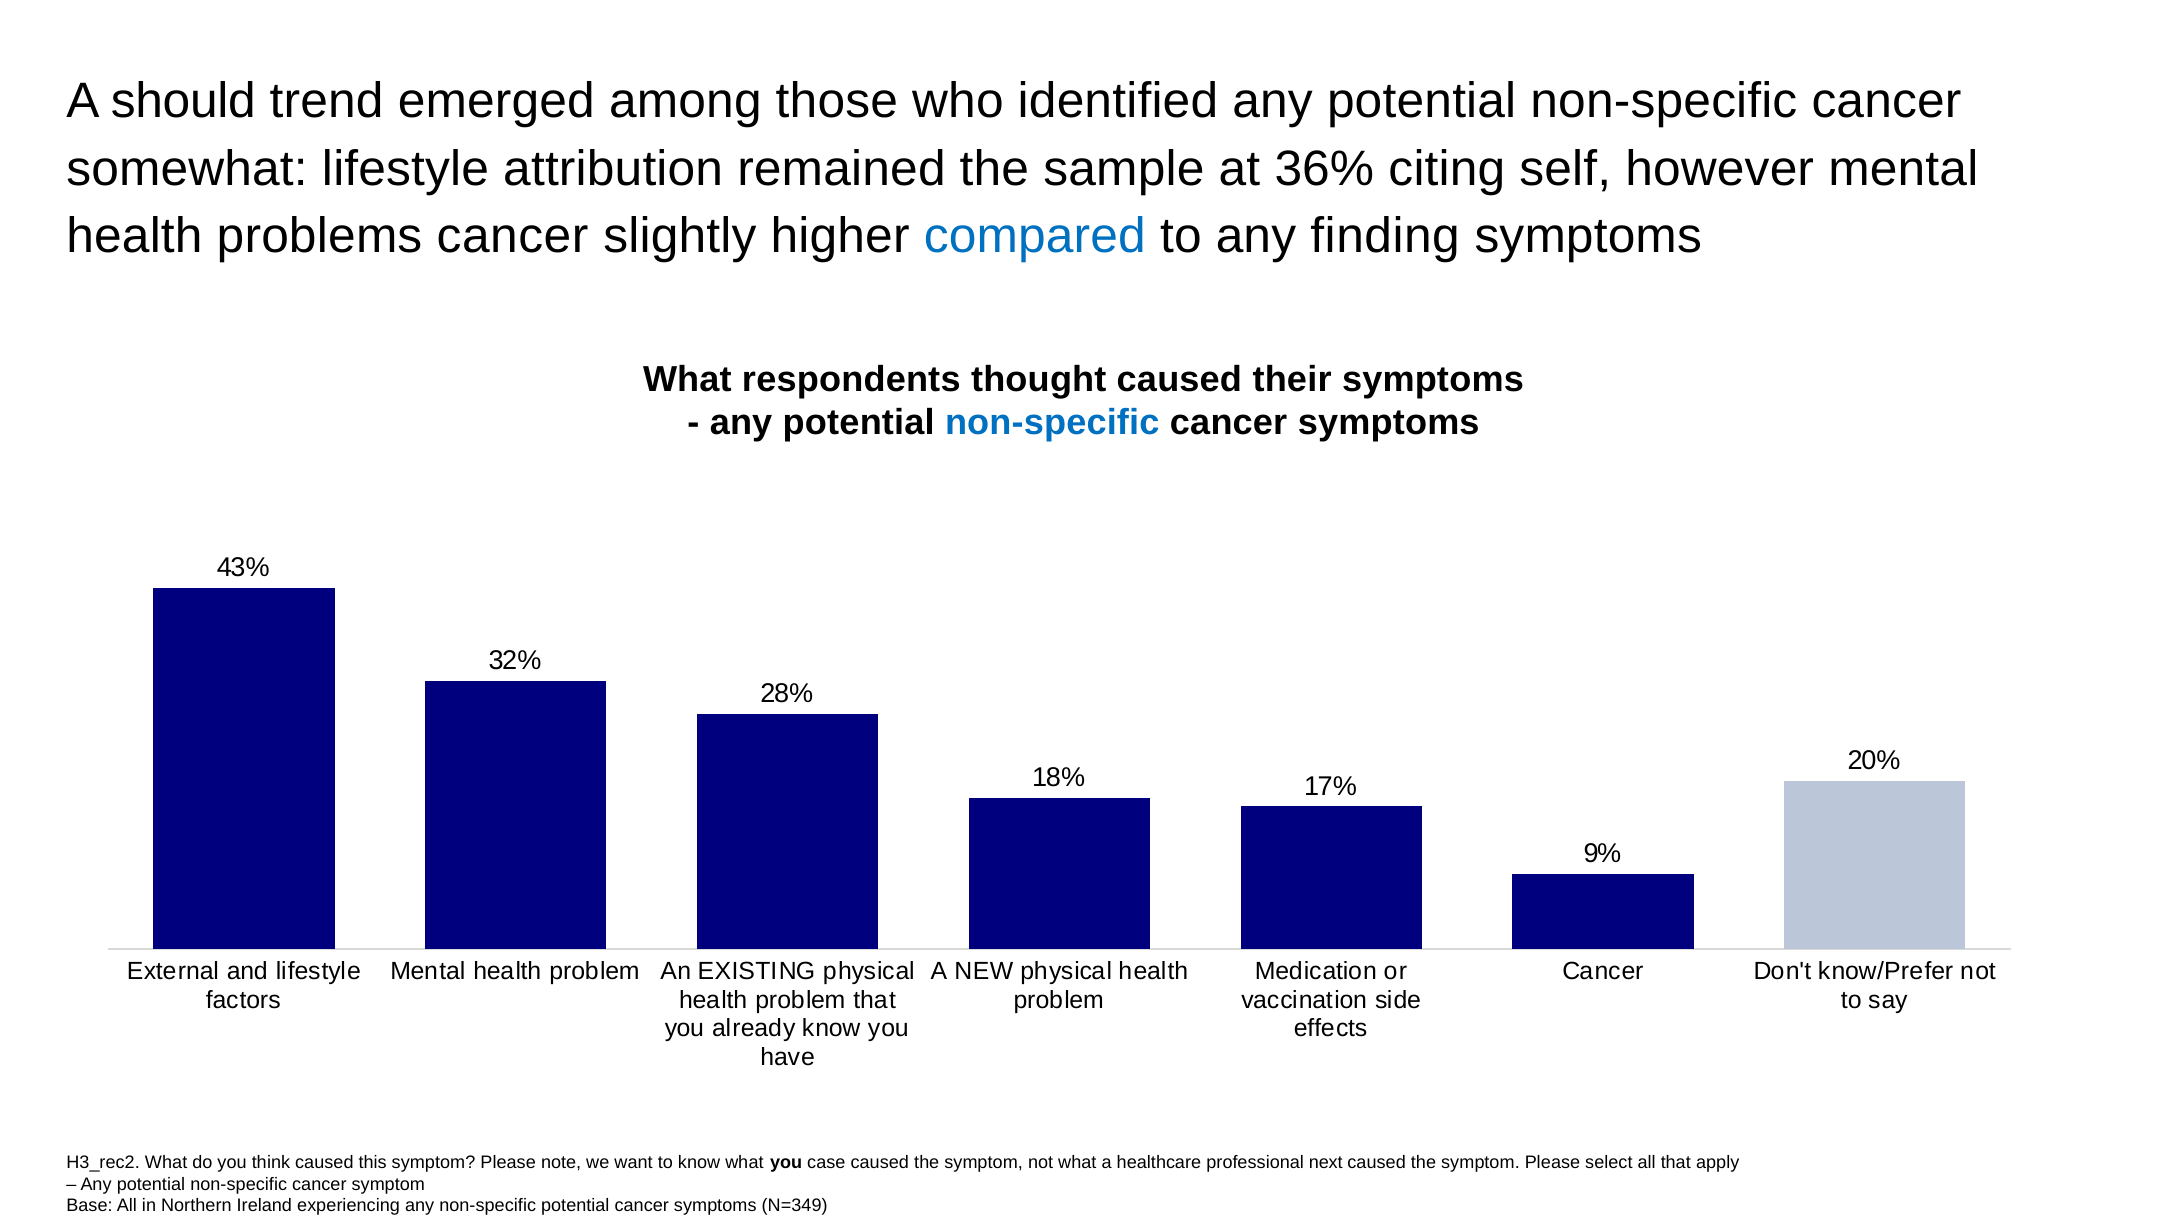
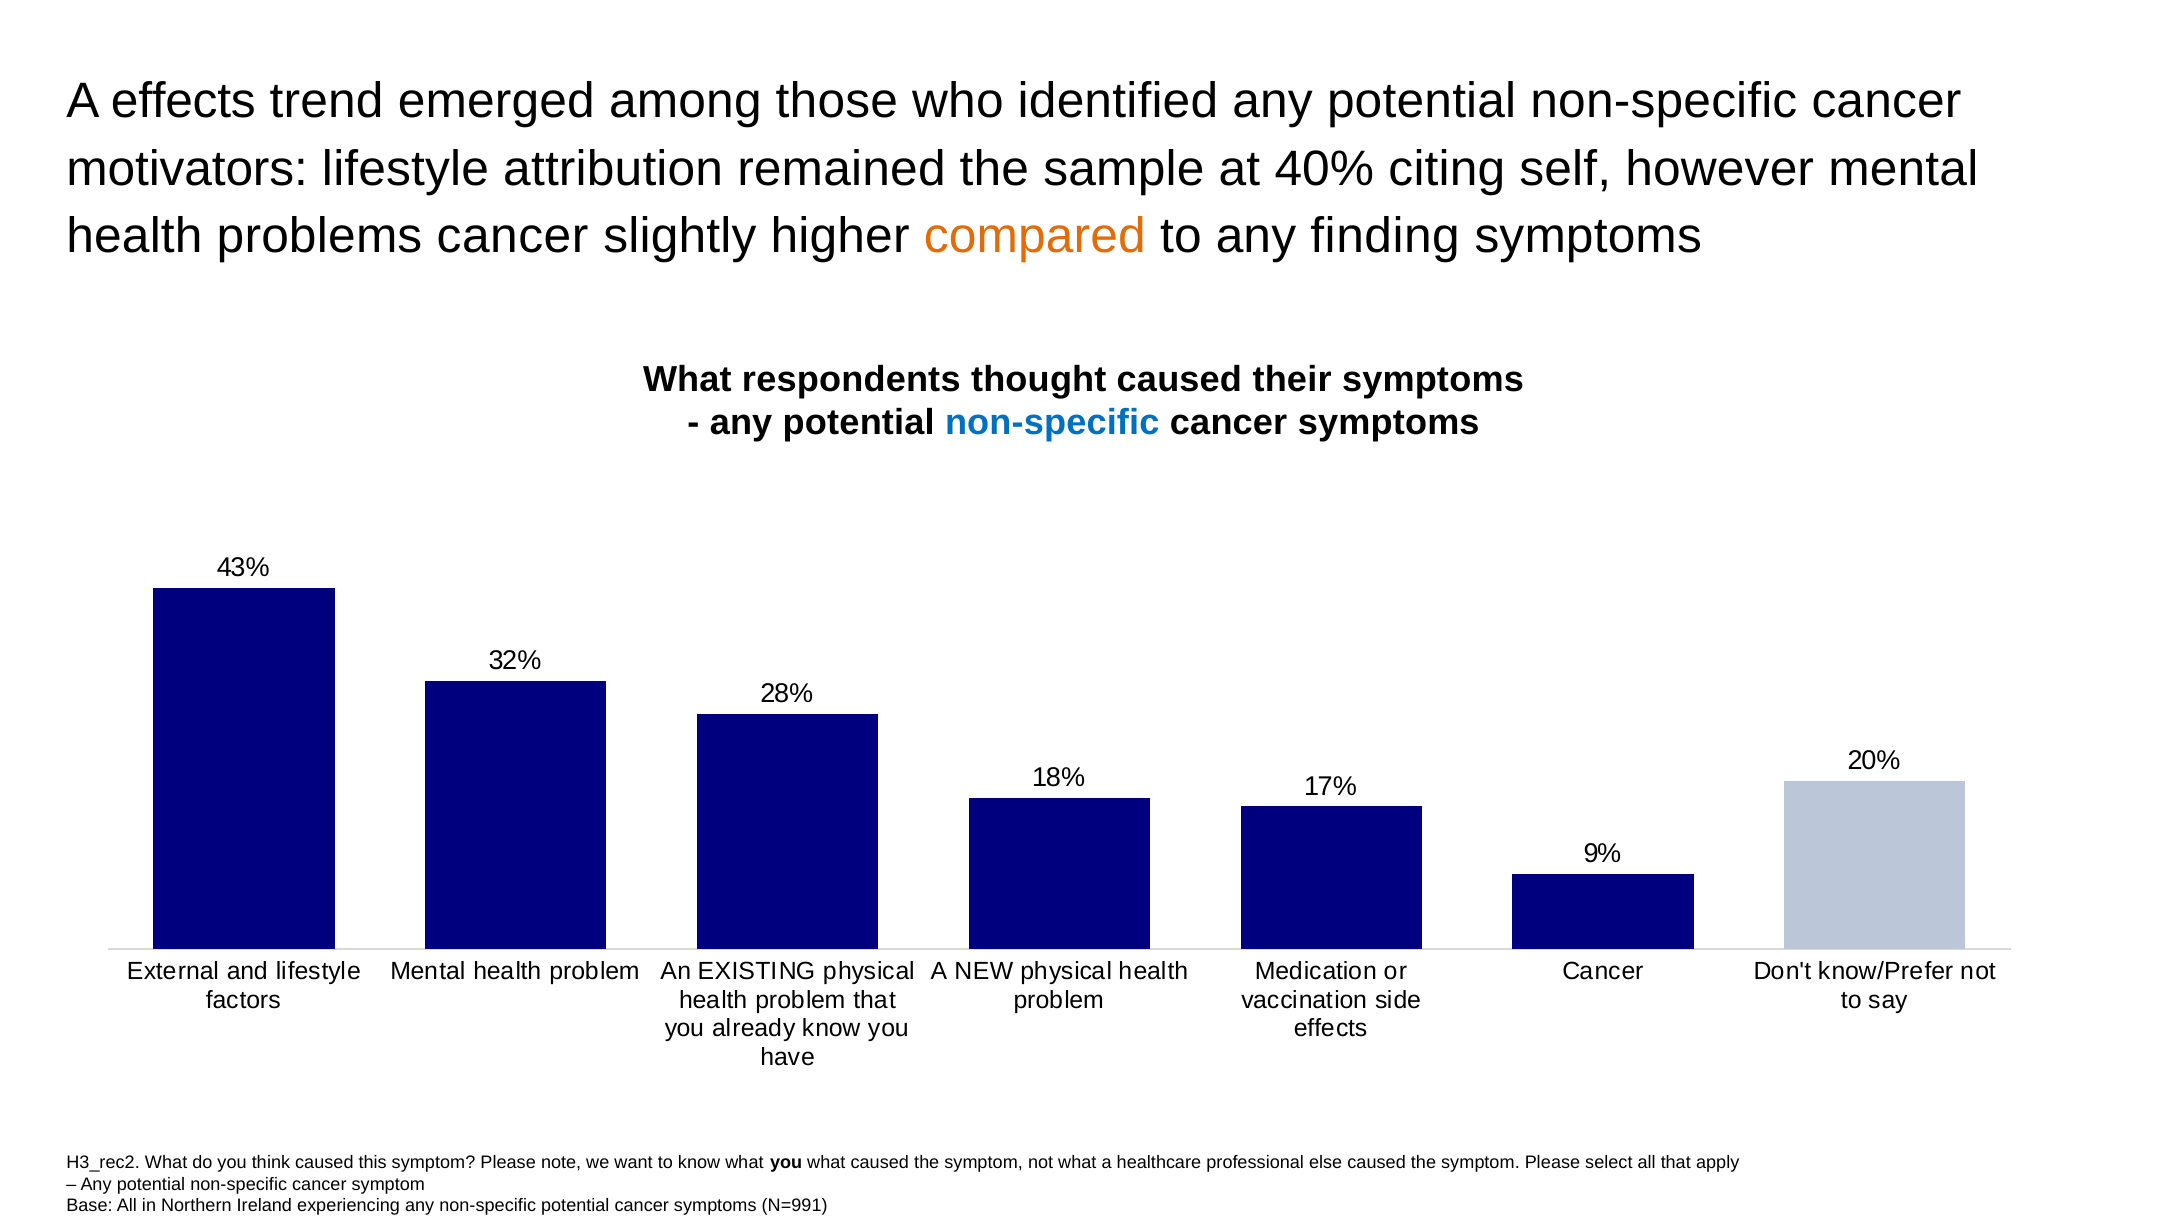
A should: should -> effects
somewhat: somewhat -> motivators
36%: 36% -> 40%
compared colour: blue -> orange
you case: case -> what
next: next -> else
N=349: N=349 -> N=991
